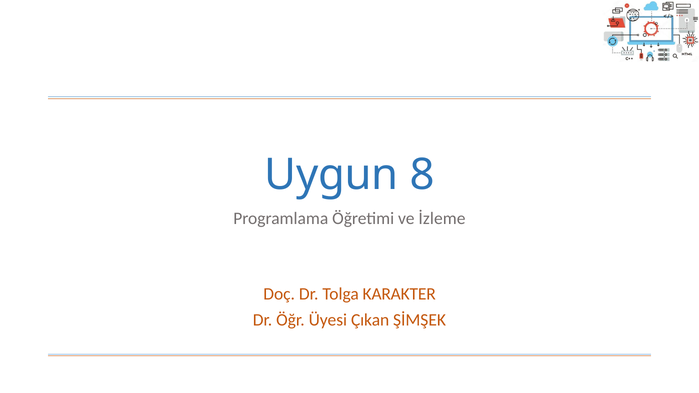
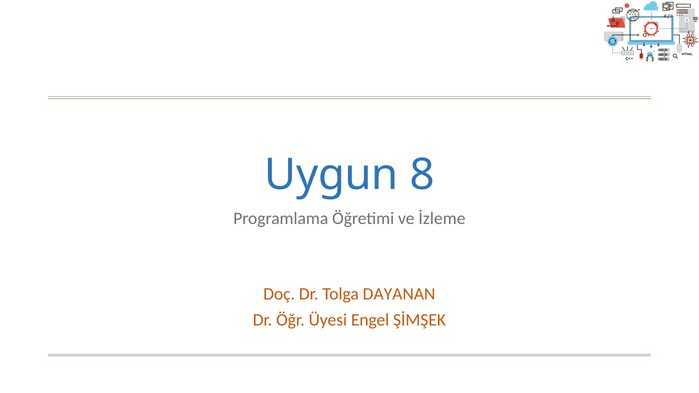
KARAKTER: KARAKTER -> DAYANAN
Çıkan: Çıkan -> Engel
